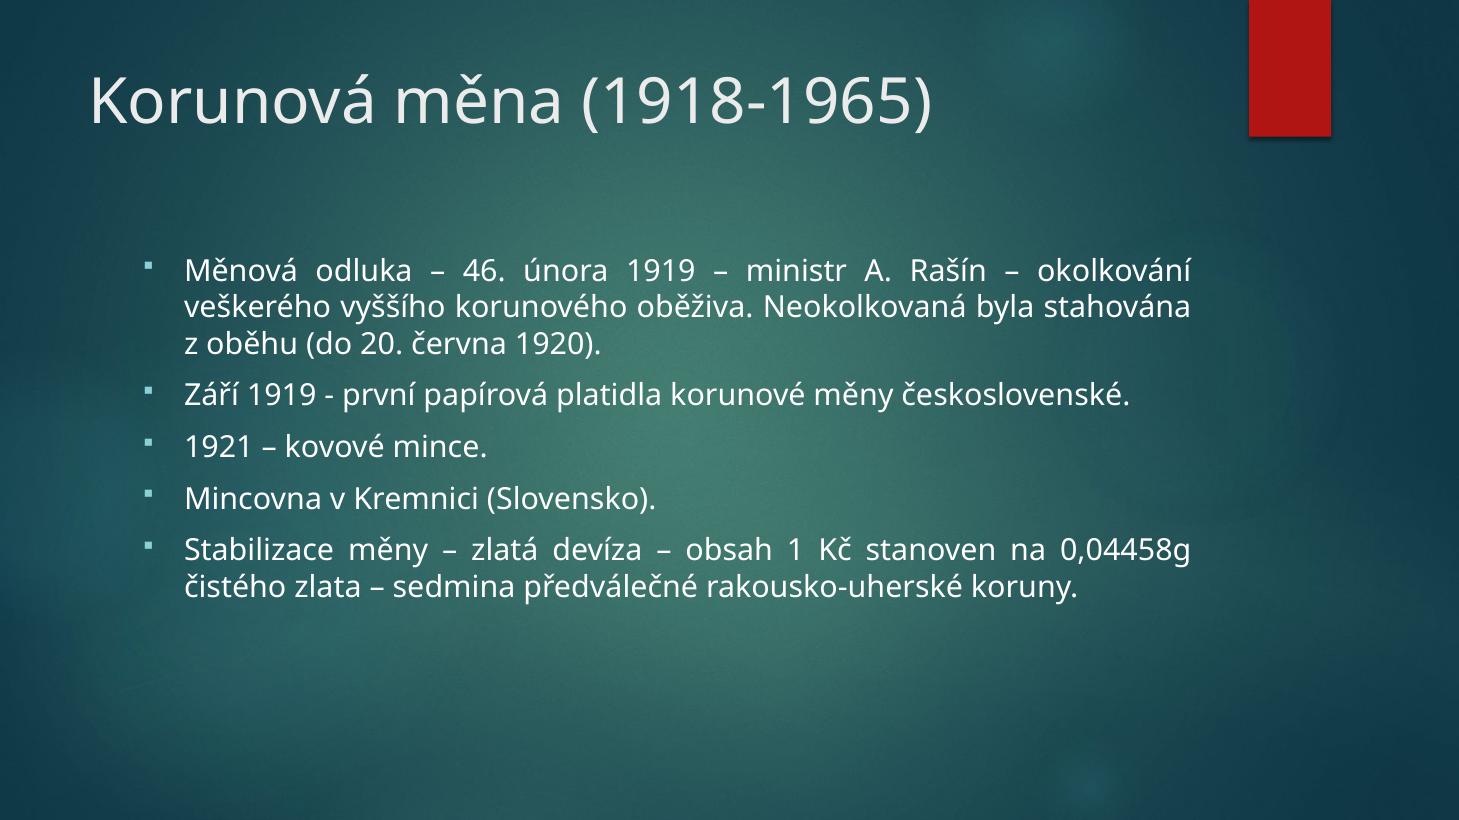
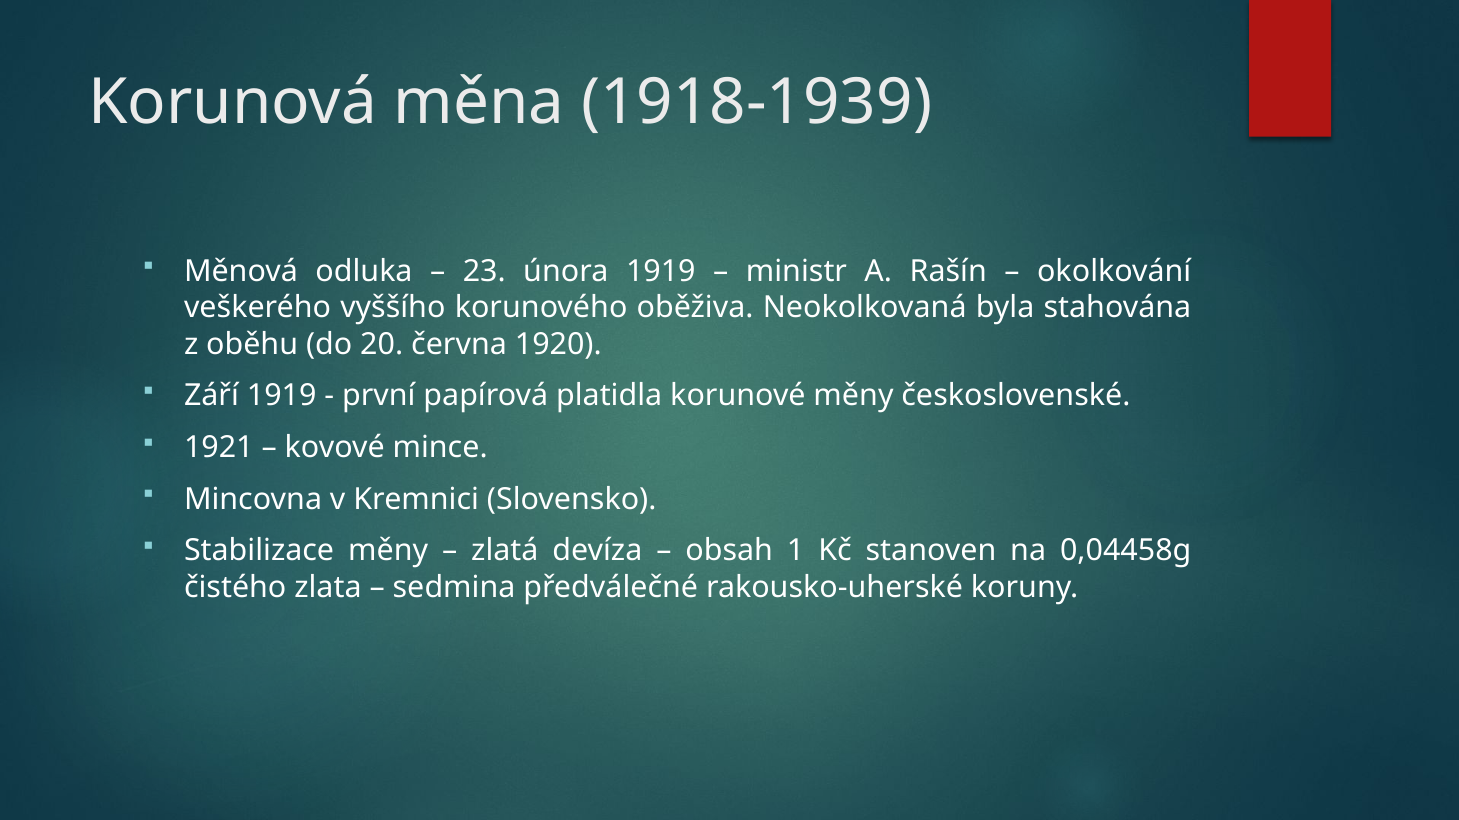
1918-1965: 1918-1965 -> 1918-1939
46: 46 -> 23
